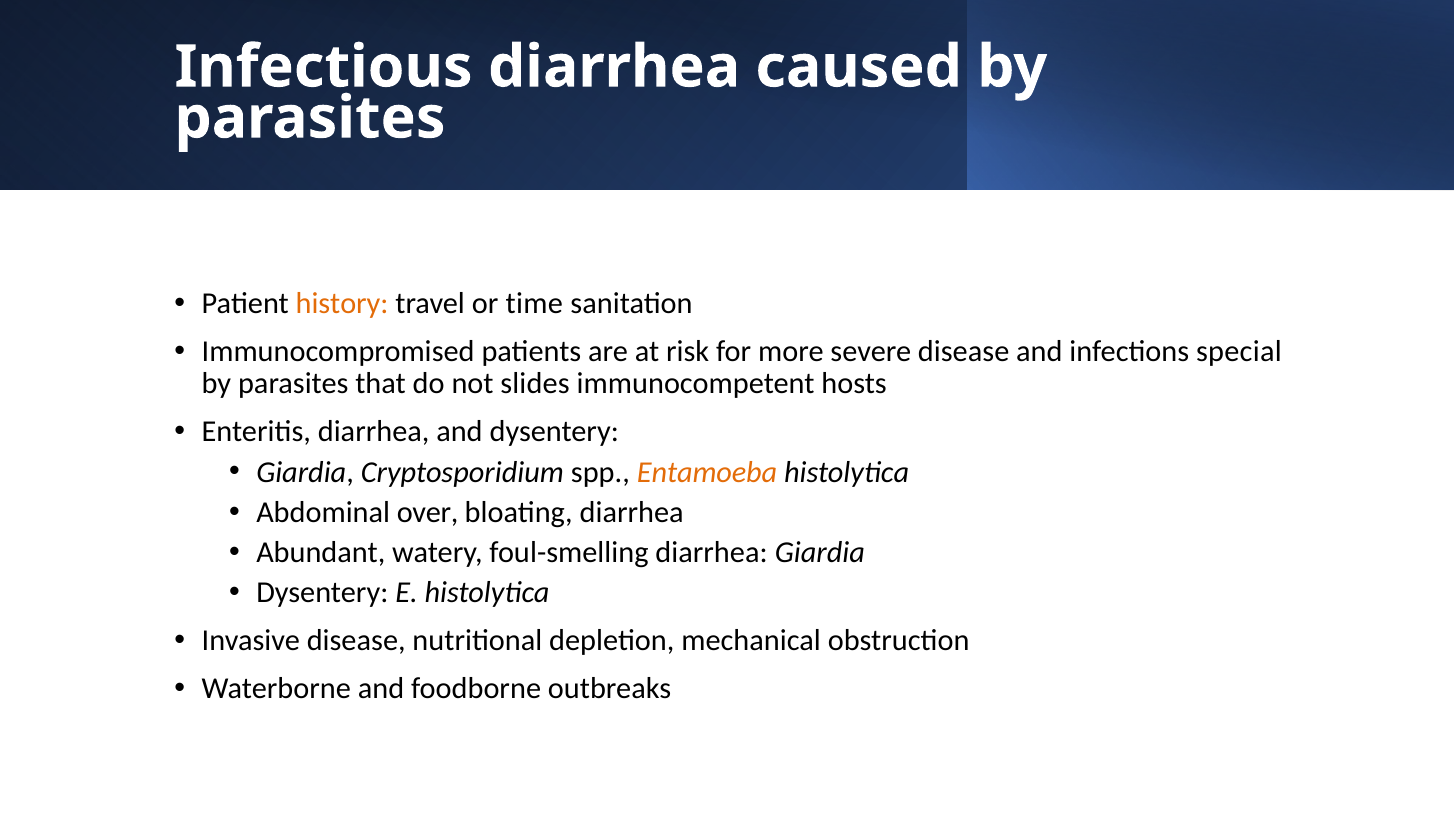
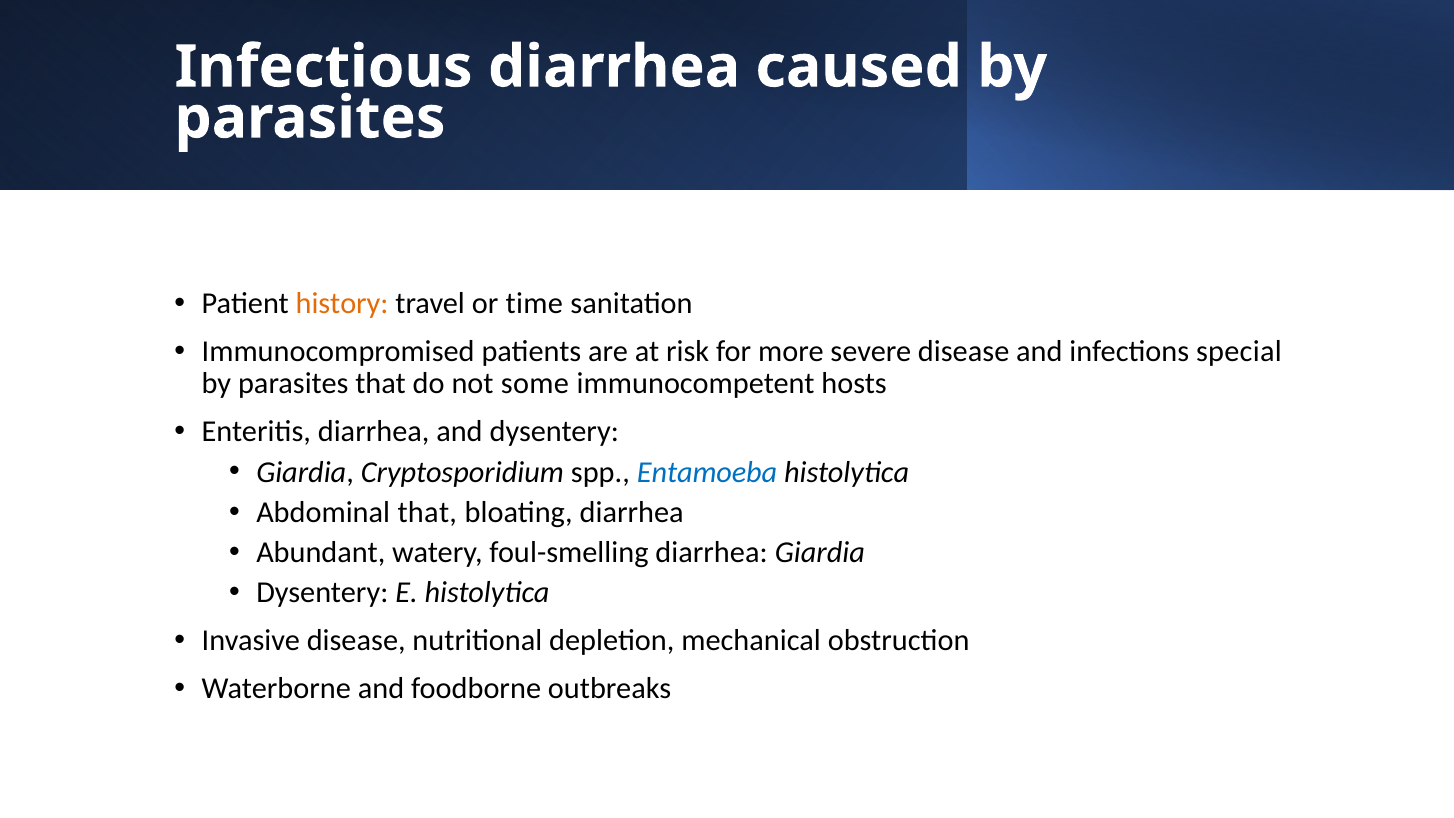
slides: slides -> some
Entamoeba colour: orange -> blue
Abdominal over: over -> that
